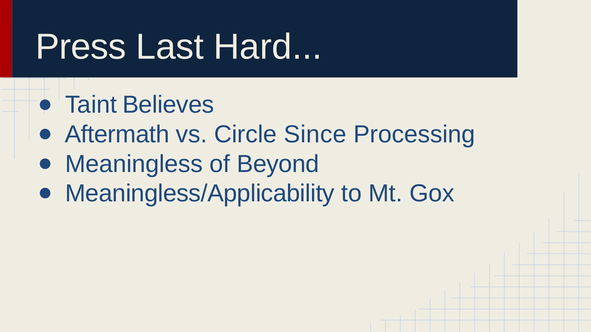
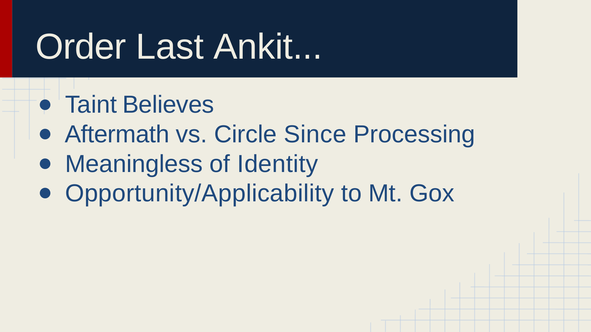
Press: Press -> Order
Hard: Hard -> Ankit
Beyond: Beyond -> Identity
Meaningless/Applicability: Meaningless/Applicability -> Opportunity/Applicability
